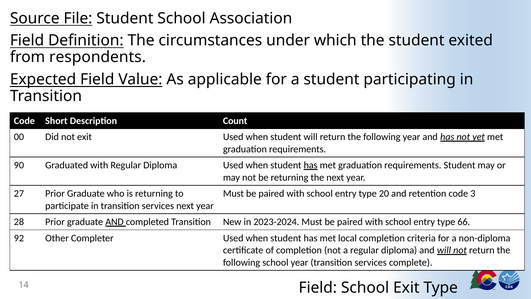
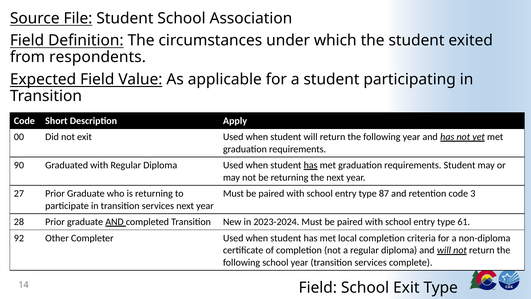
Count: Count -> Apply
20: 20 -> 87
66: 66 -> 61
